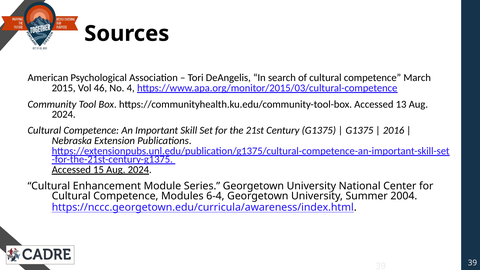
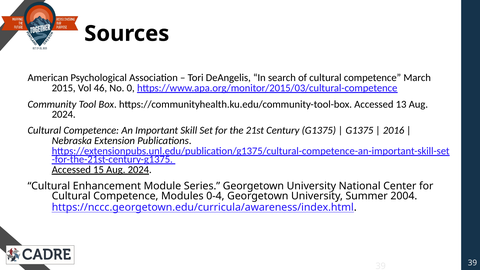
4: 4 -> 0
6-4: 6-4 -> 0-4
